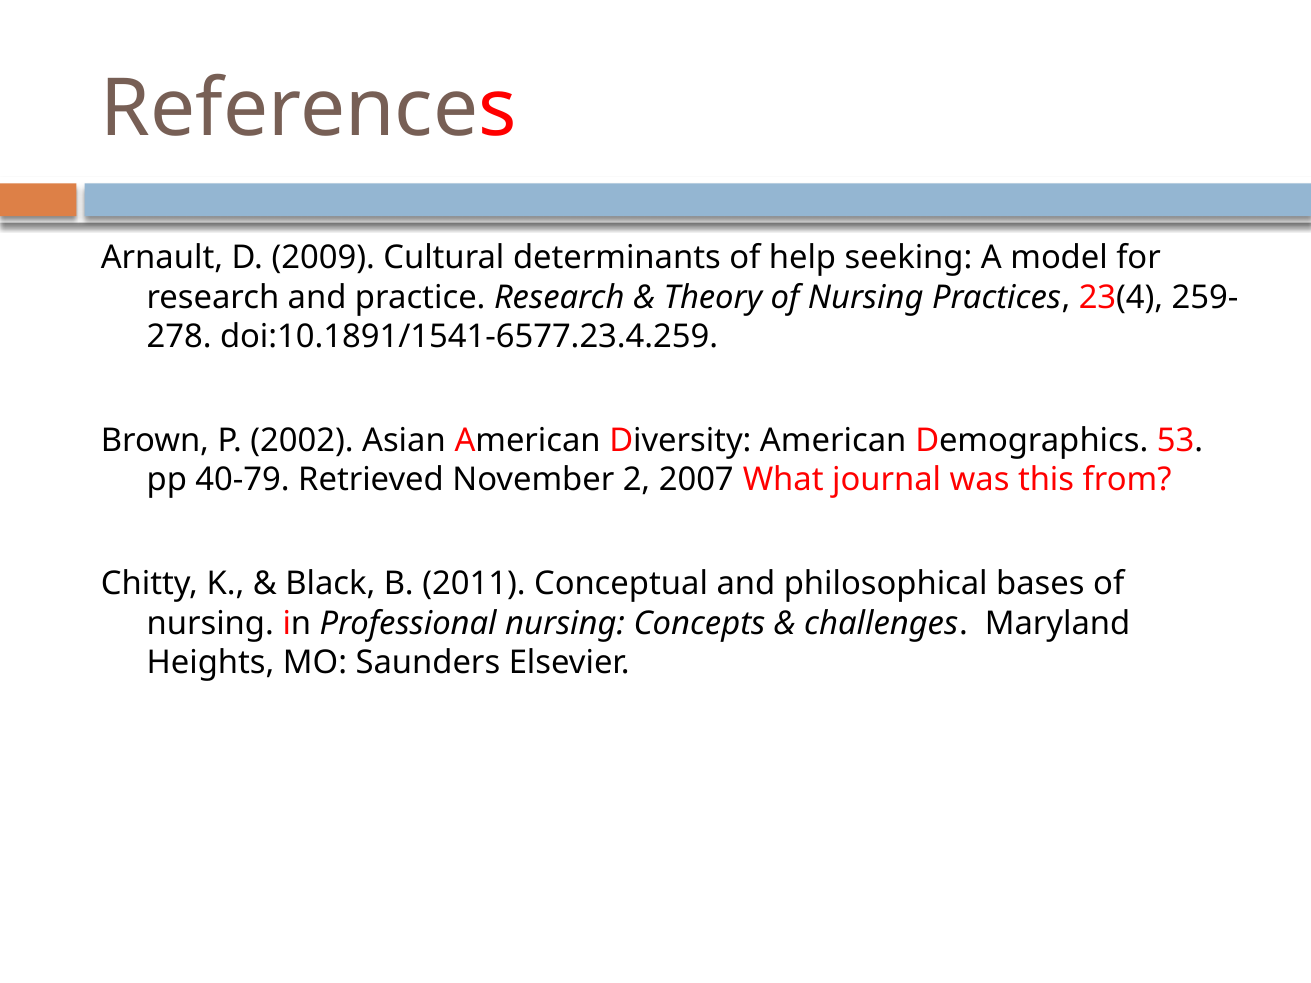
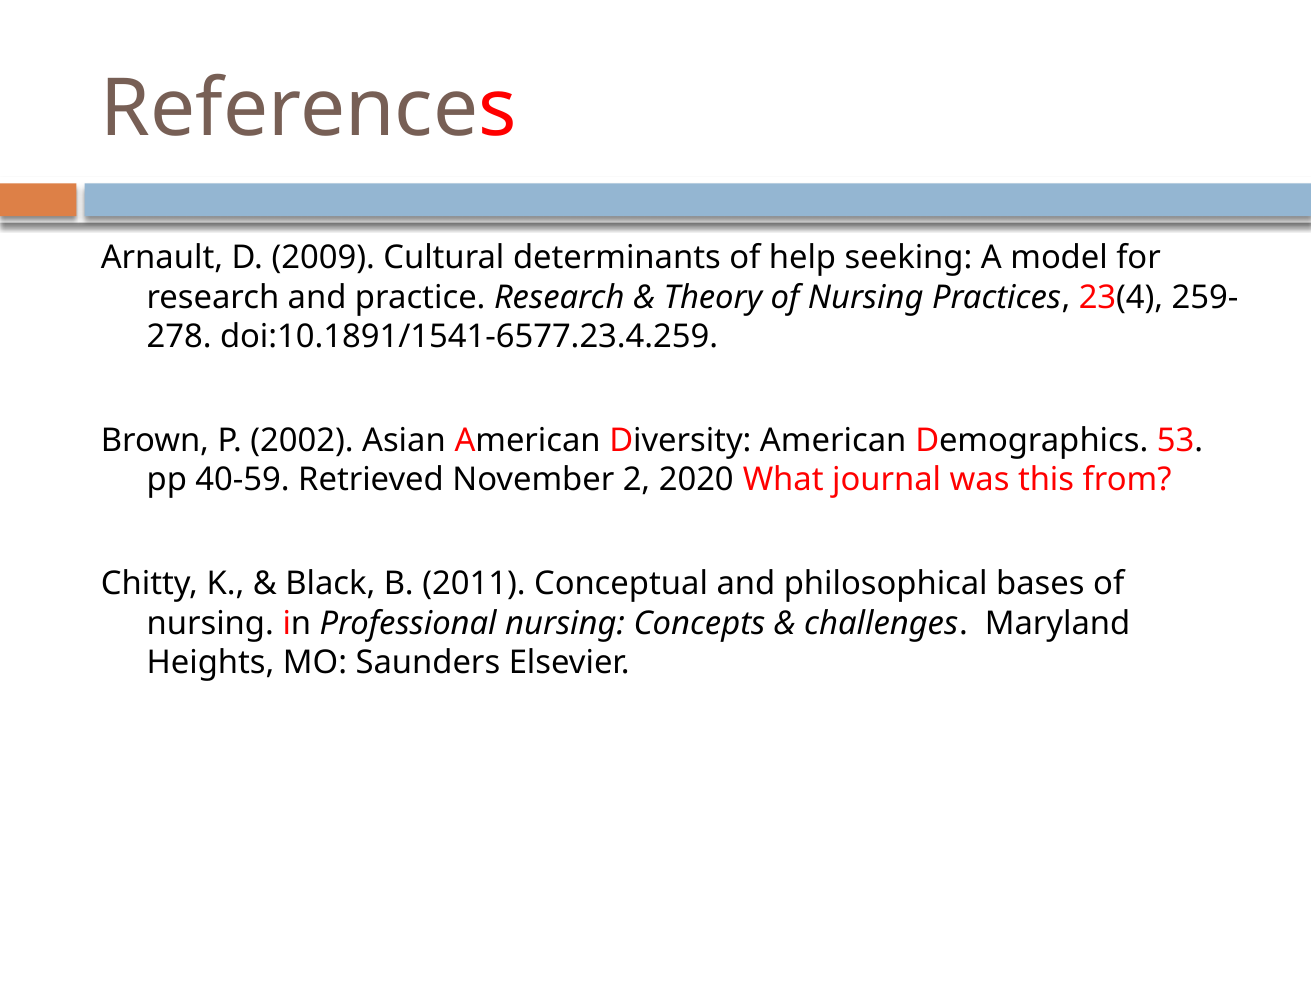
40-79: 40-79 -> 40-59
2007: 2007 -> 2020
